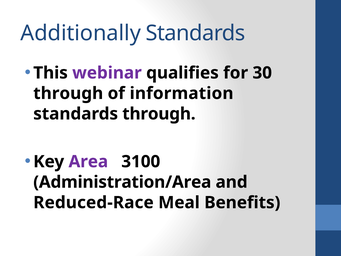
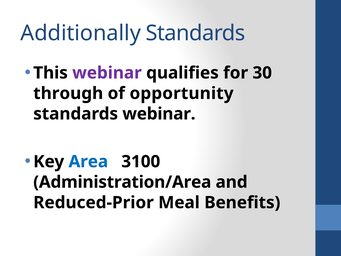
information: information -> opportunity
standards through: through -> webinar
Area colour: purple -> blue
Reduced-Race: Reduced-Race -> Reduced-Prior
